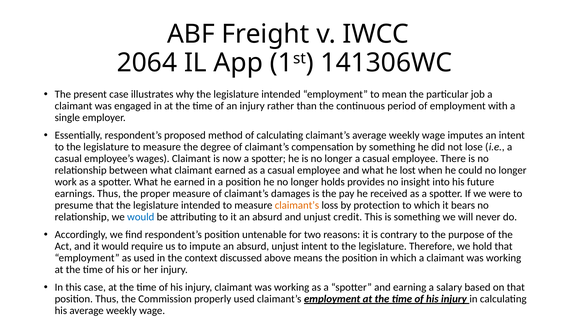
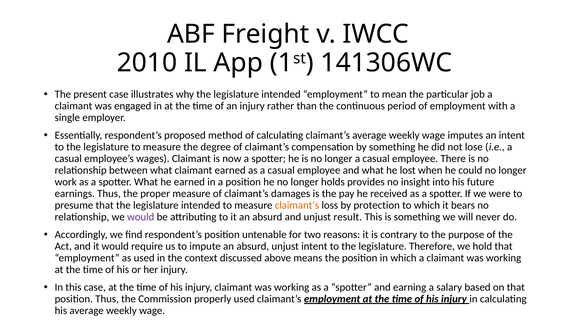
2064: 2064 -> 2010
would at (141, 217) colour: blue -> purple
credit: credit -> result
